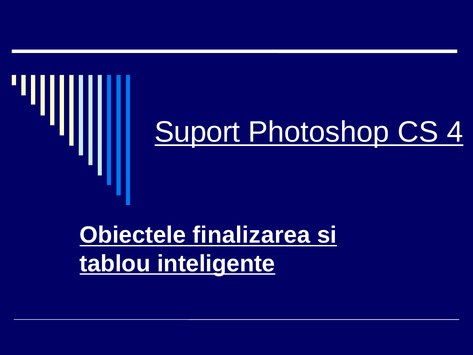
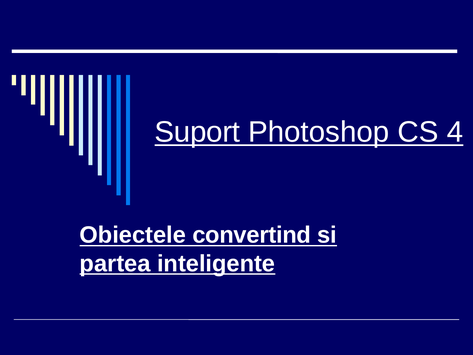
finalizarea: finalizarea -> convertind
tablou: tablou -> partea
